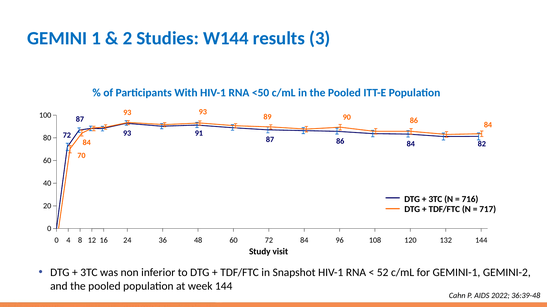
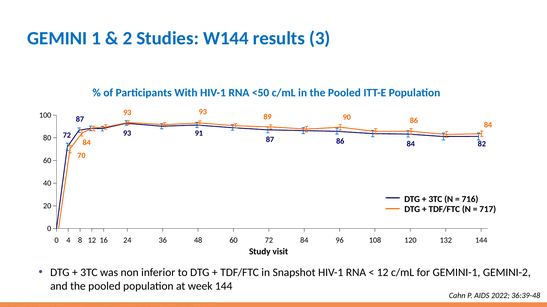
52 at (383, 273): 52 -> 12
